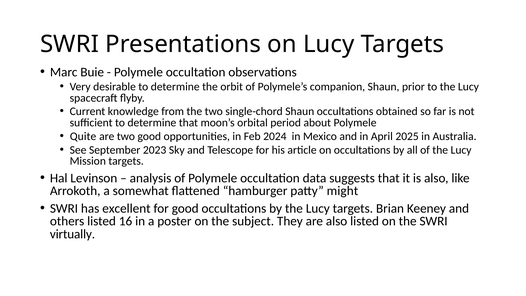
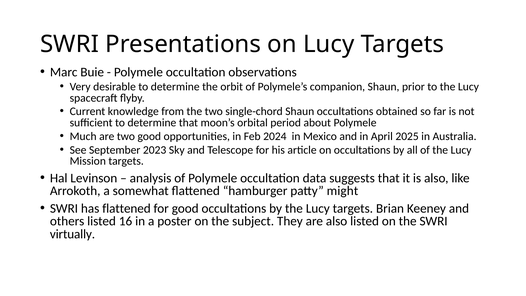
Quite: Quite -> Much
has excellent: excellent -> flattened
